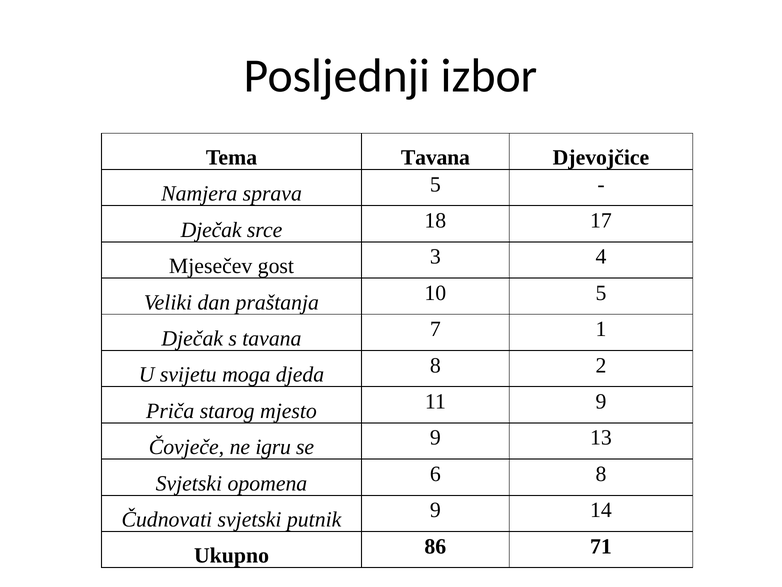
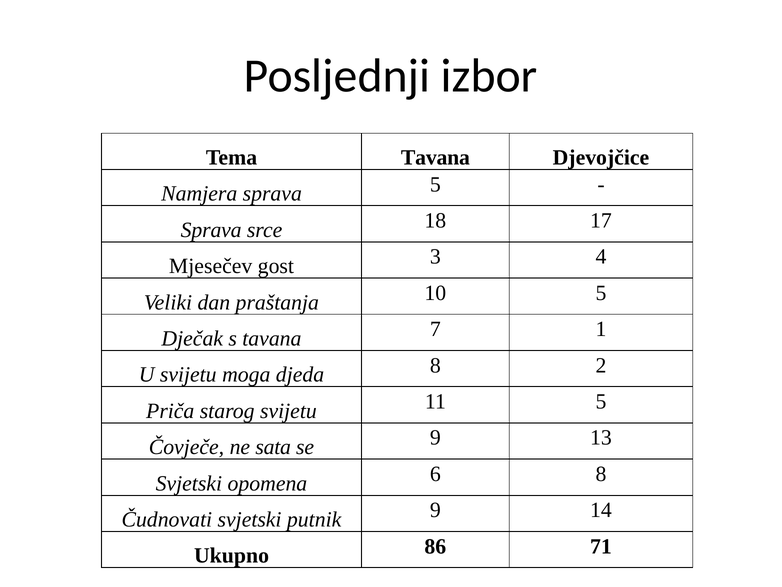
Dječak at (211, 230): Dječak -> Sprava
starog mjesto: mjesto -> svijetu
11 9: 9 -> 5
igru: igru -> sata
